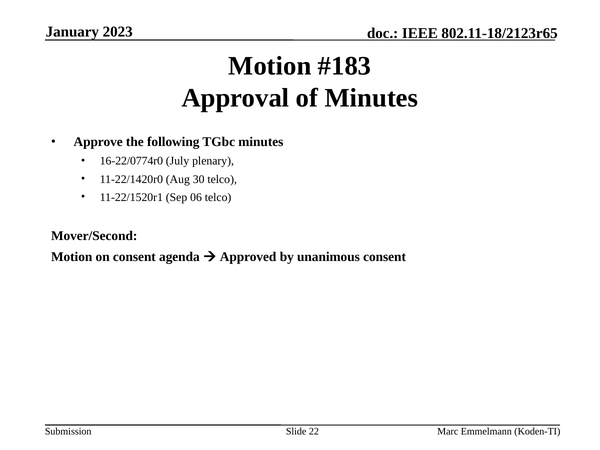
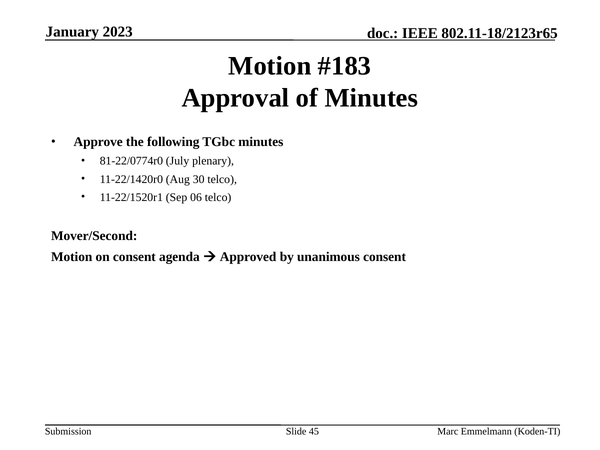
16-22/0774r0: 16-22/0774r0 -> 81-22/0774r0
22: 22 -> 45
